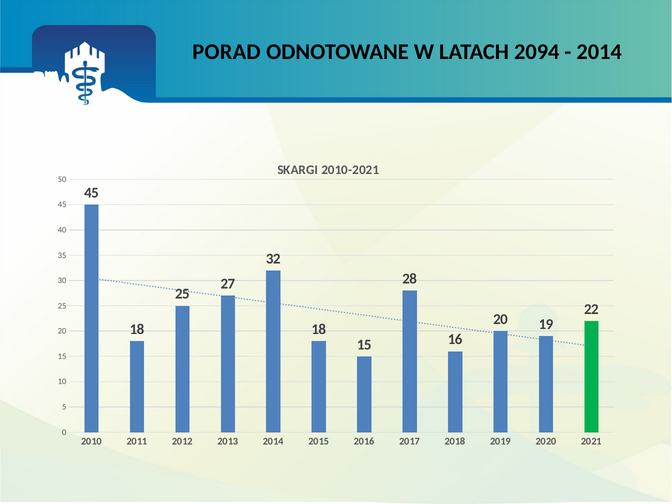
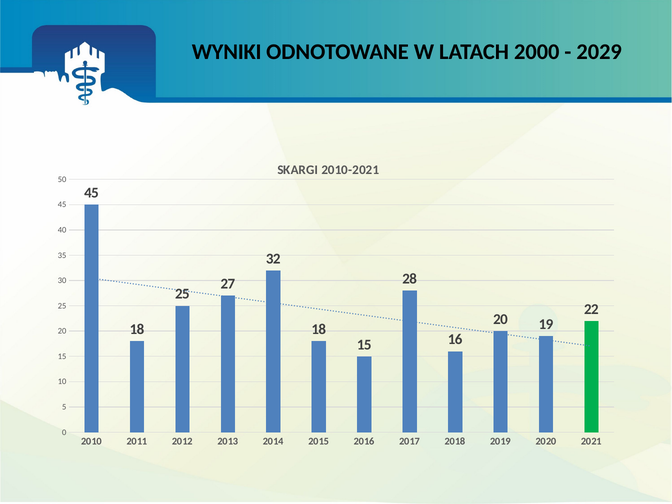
PORAD: PORAD -> WYNIKI
2094: 2094 -> 2000
2014 at (599, 52): 2014 -> 2029
